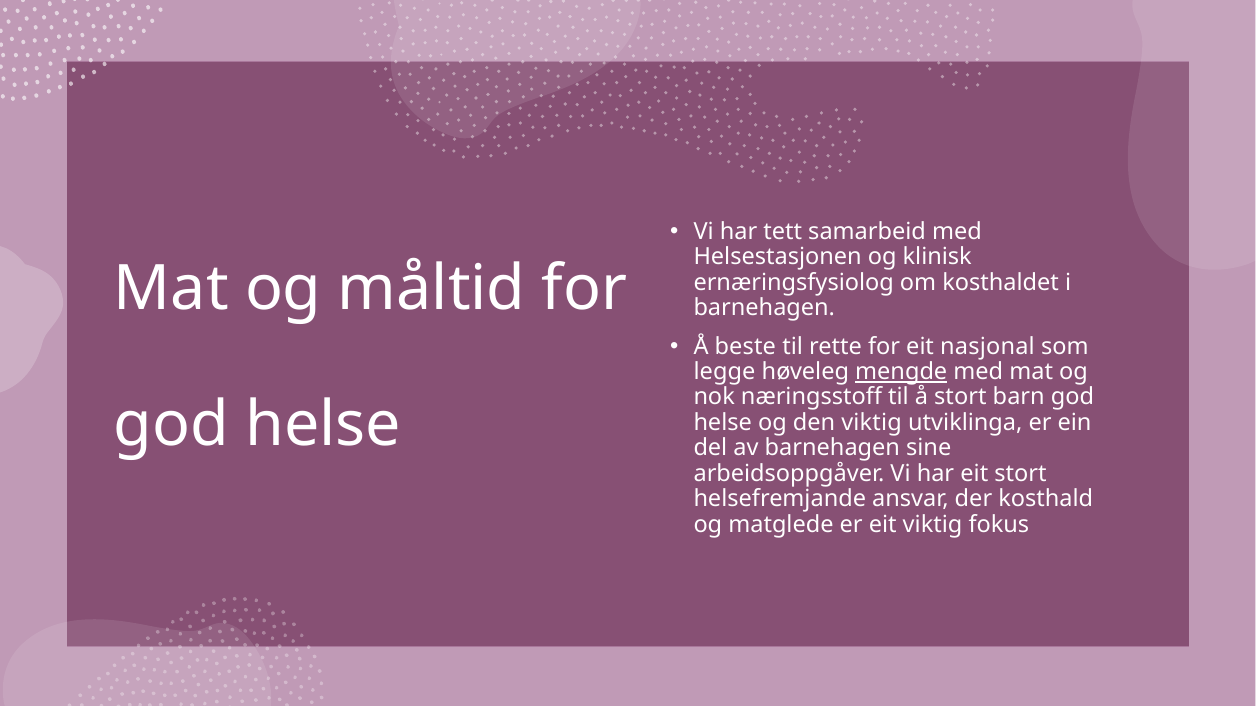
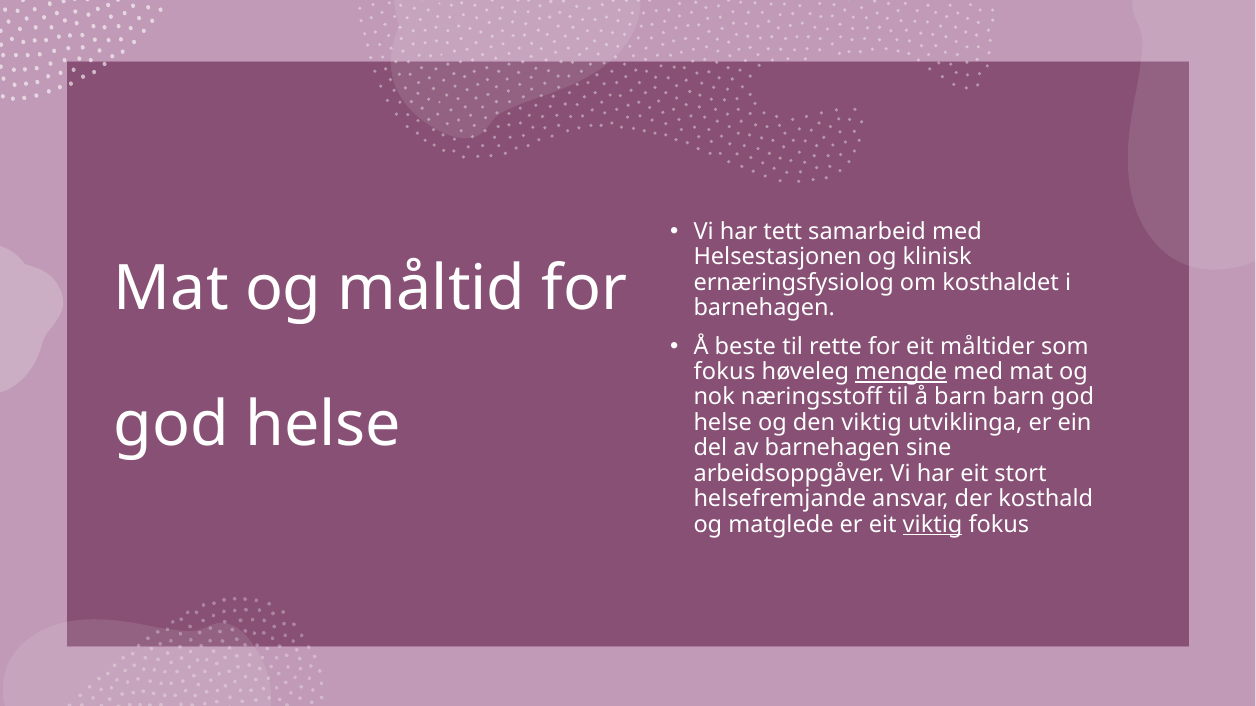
nasjonal: nasjonal -> måltider
legge at (725, 372): legge -> fokus
å stort: stort -> barn
viktig at (933, 525) underline: none -> present
